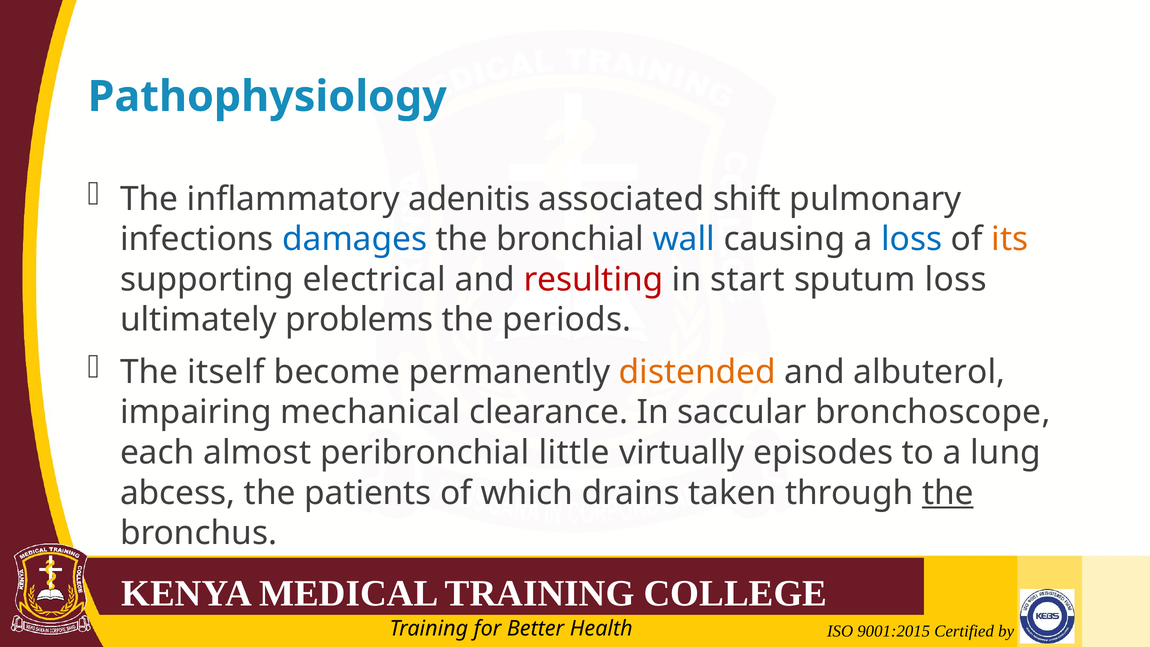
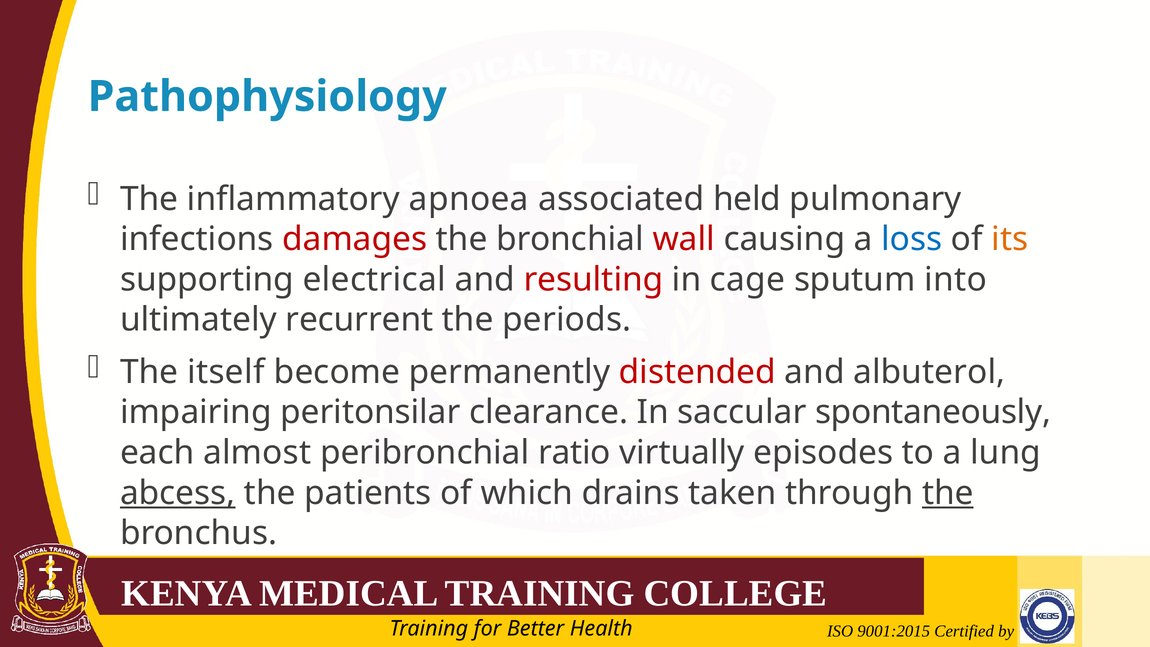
adenitis: adenitis -> apnoea
shift: shift -> held
damages colour: blue -> red
wall colour: blue -> red
start: start -> cage
sputum loss: loss -> into
problems: problems -> recurrent
distended colour: orange -> red
mechanical: mechanical -> peritonsilar
bronchoscope: bronchoscope -> spontaneously
little: little -> ratio
abcess underline: none -> present
